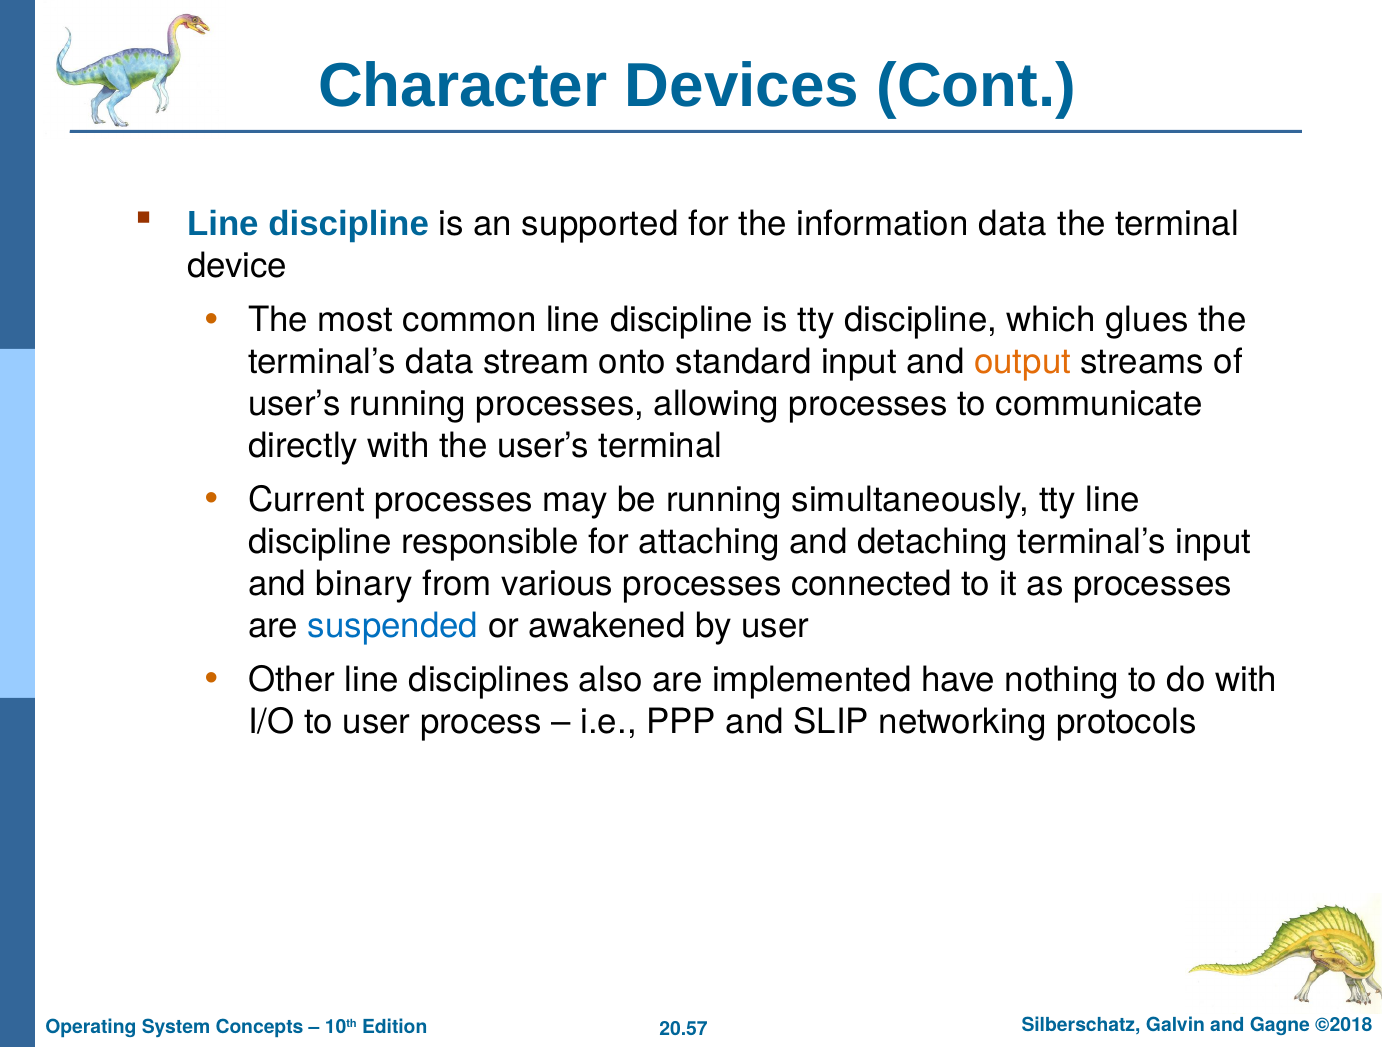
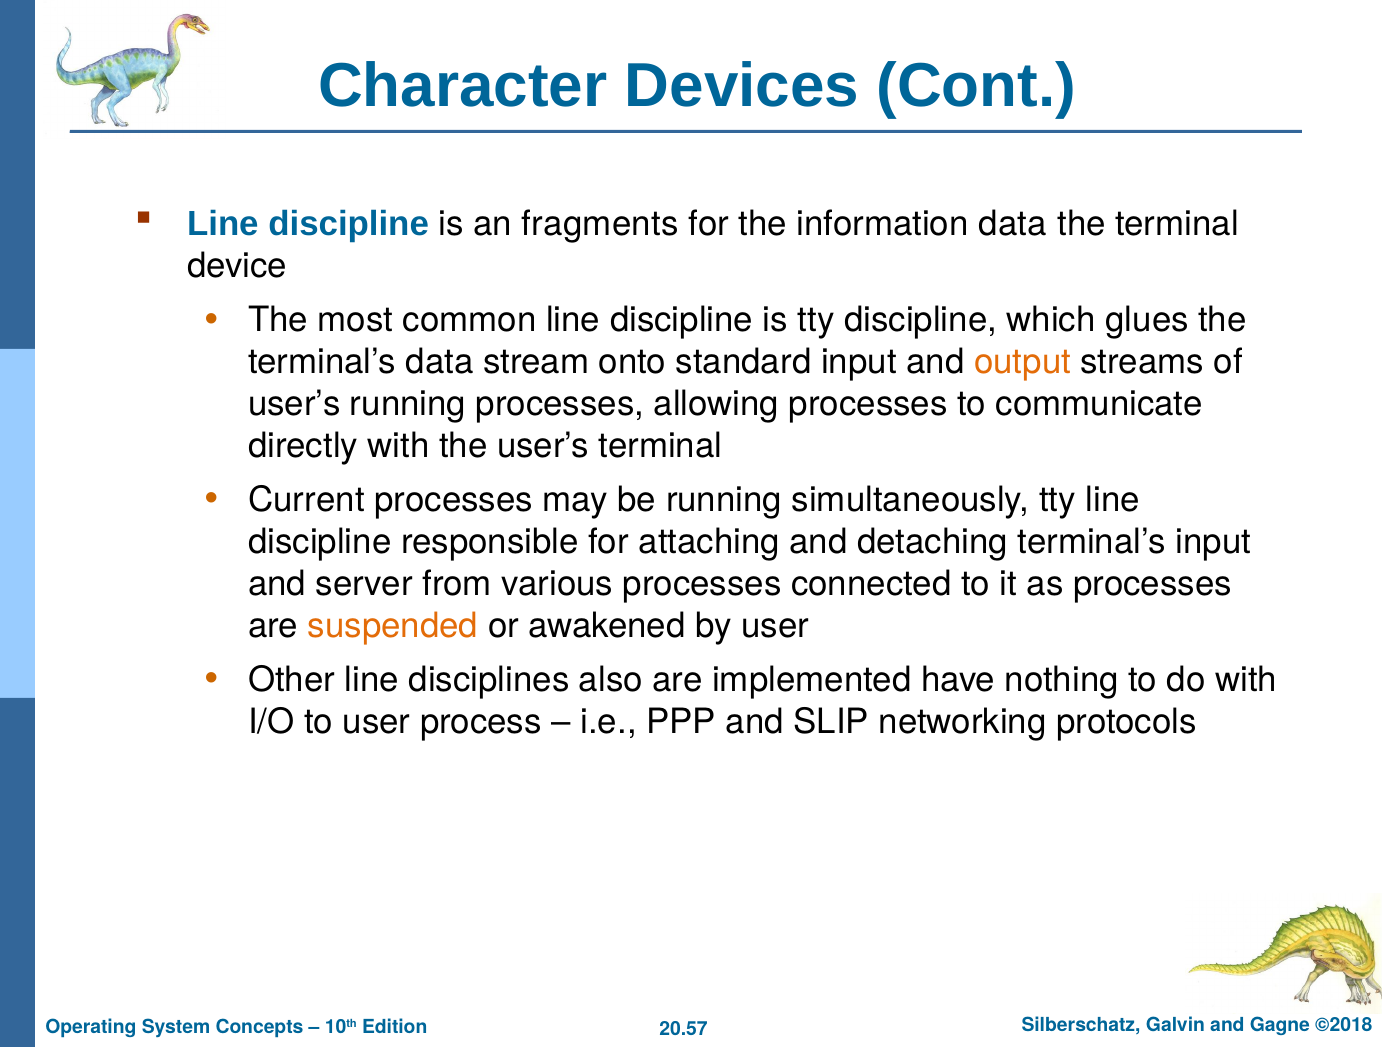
supported: supported -> fragments
binary: binary -> server
suspended colour: blue -> orange
